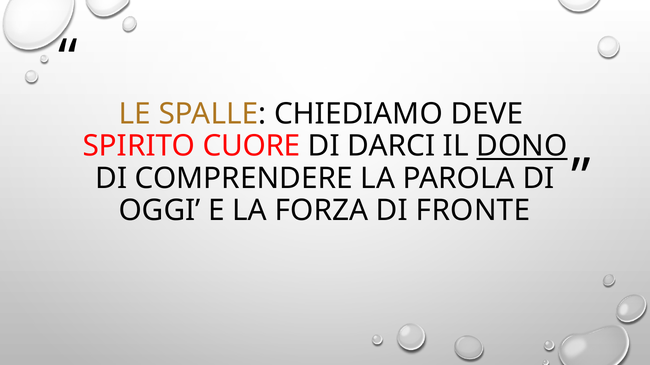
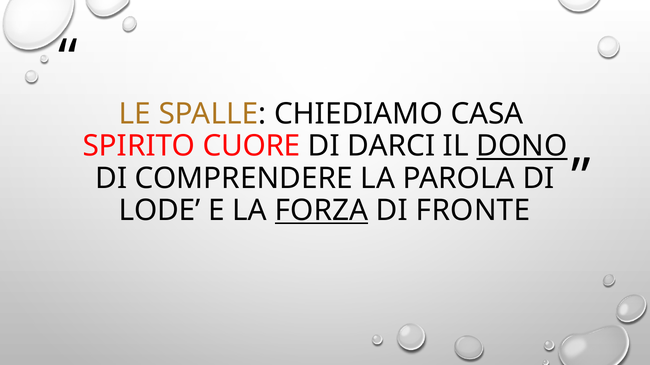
DEVE: DEVE -> CASA
OGGI: OGGI -> LODE
FORZA underline: none -> present
